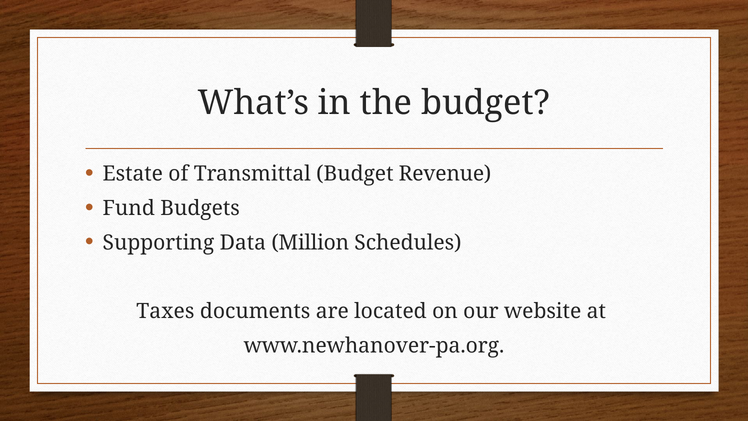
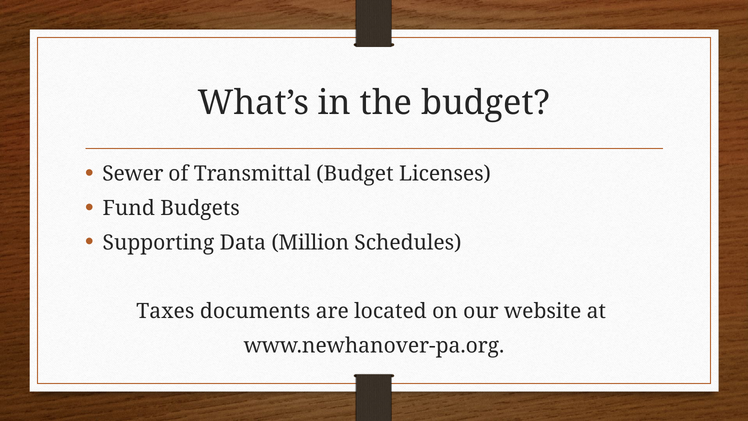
Estate: Estate -> Sewer
Revenue: Revenue -> Licenses
